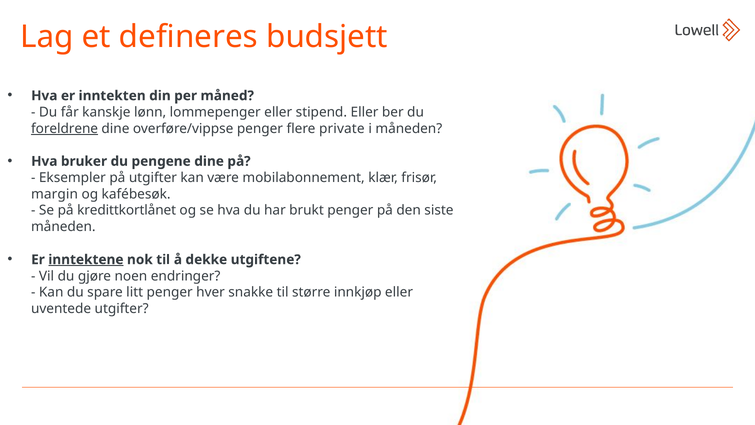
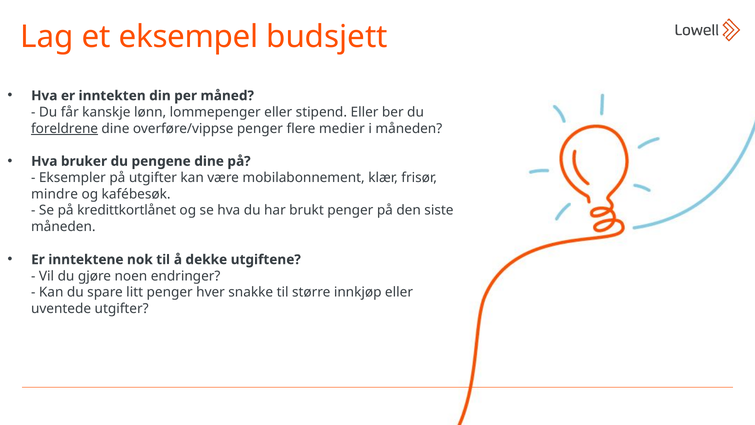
defineres: defineres -> eksempel
private: private -> medier
margin: margin -> mindre
inntektene underline: present -> none
